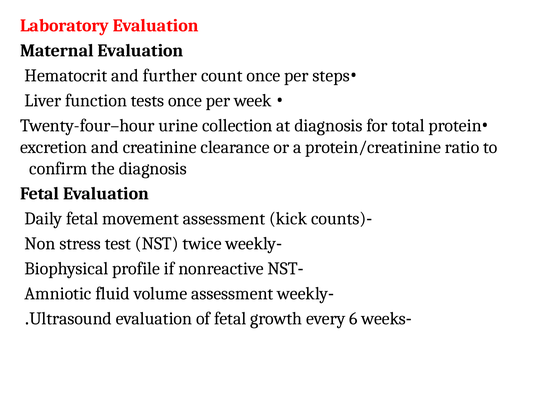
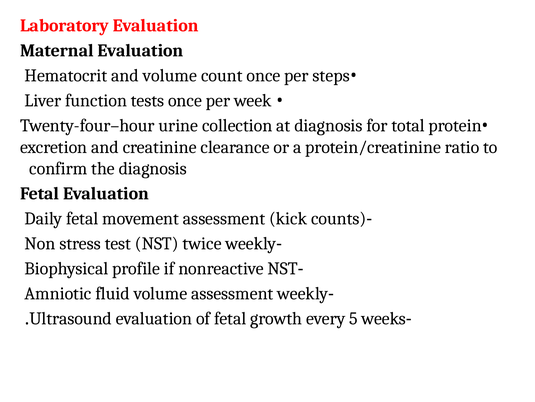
and further: further -> volume
6: 6 -> 5
